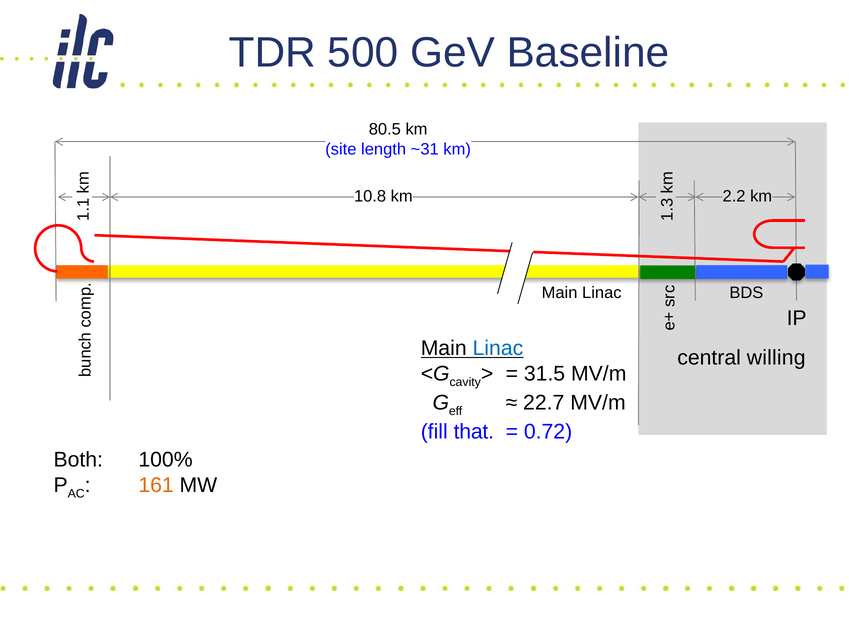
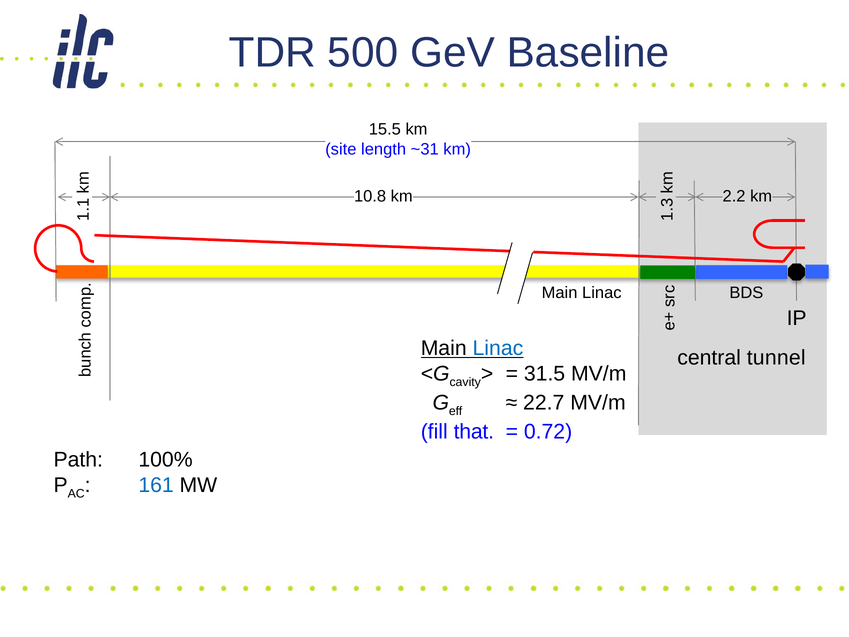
80.5: 80.5 -> 15.5
willing: willing -> tunnel
Both: Both -> Path
161 colour: orange -> blue
